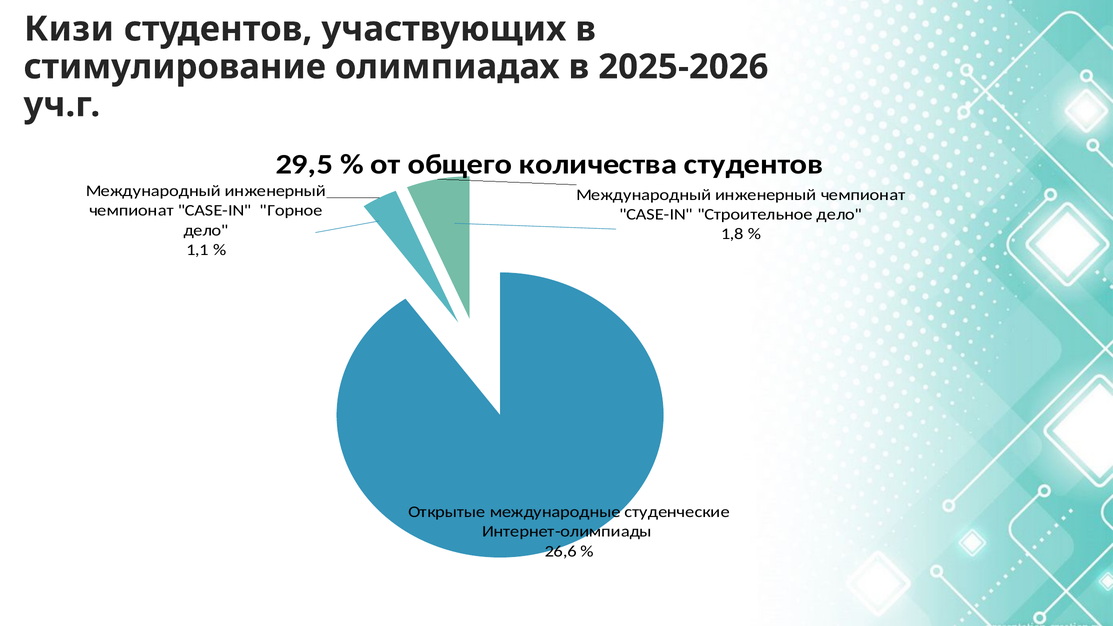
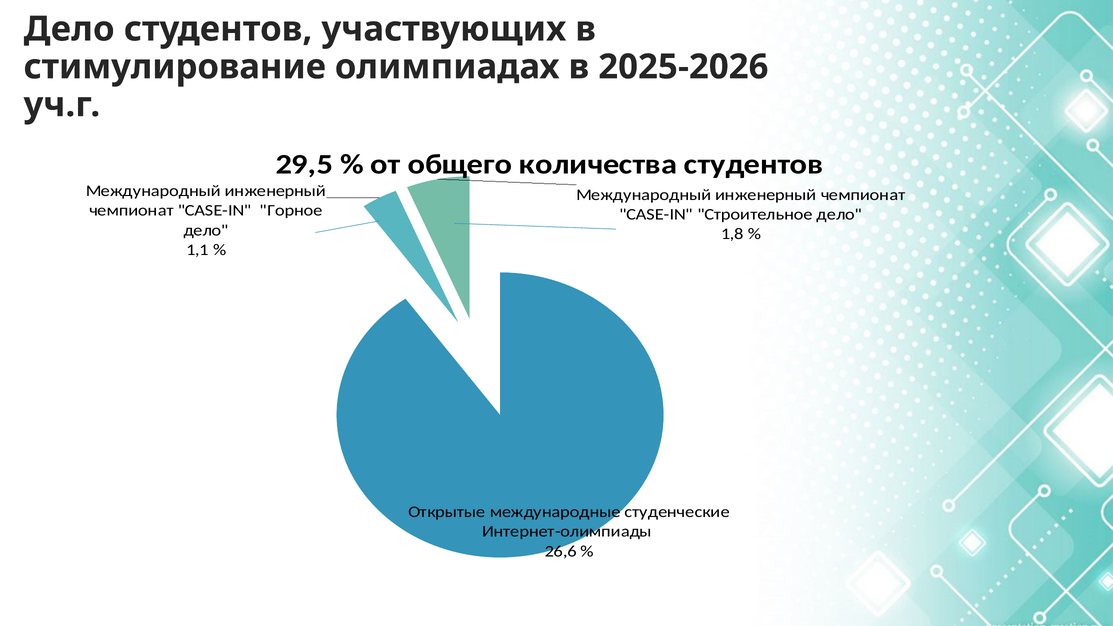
Кизи at (69, 29): Кизи -> Дело
